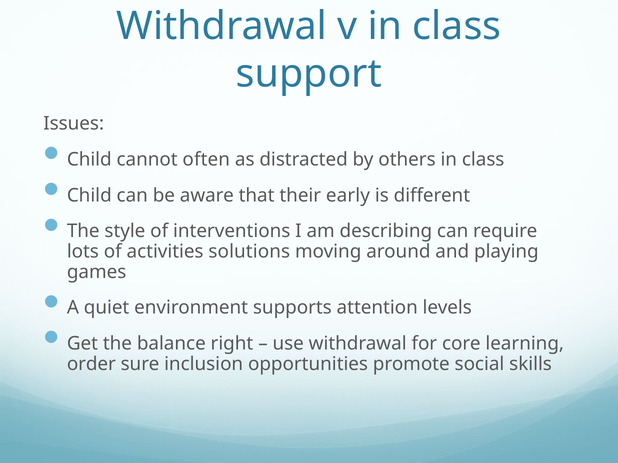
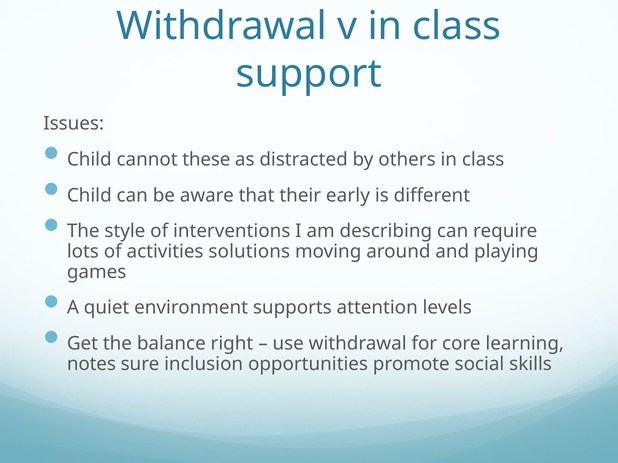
often: often -> these
order: order -> notes
